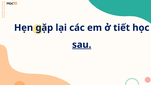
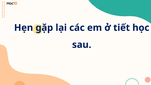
sau underline: present -> none
